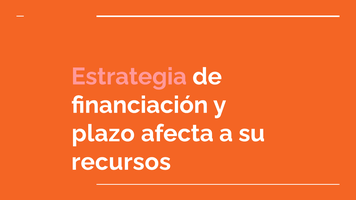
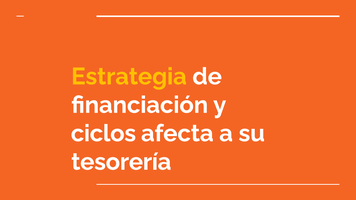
Estrategia colour: pink -> yellow
plazo: plazo -> ciclos
recursos: recursos -> tesorería
